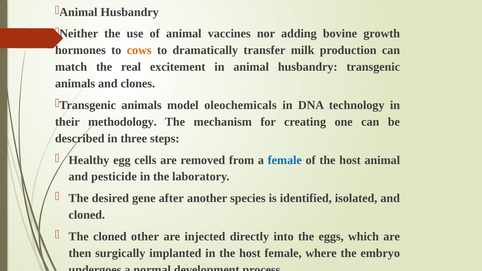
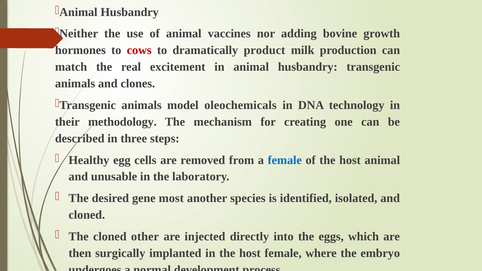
cows colour: orange -> red
transfer: transfer -> product
pesticide: pesticide -> unusable
after: after -> most
